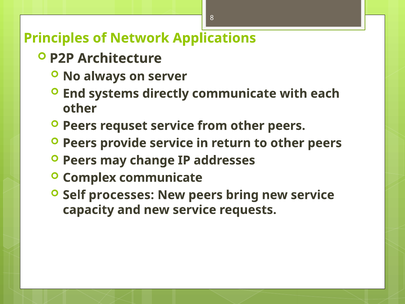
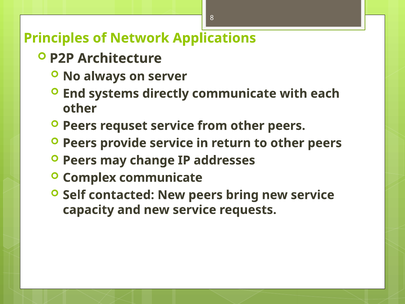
processes: processes -> contacted
